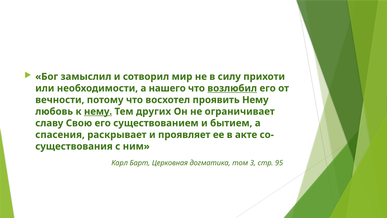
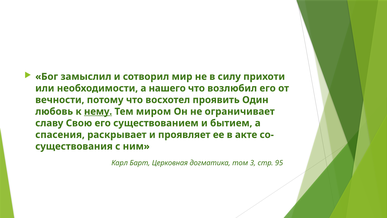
возлюбил underline: present -> none
проявить Нему: Нему -> Один
других: других -> миром
